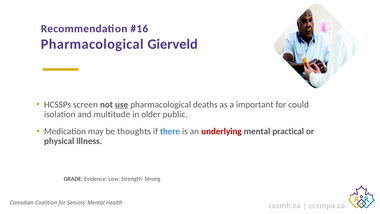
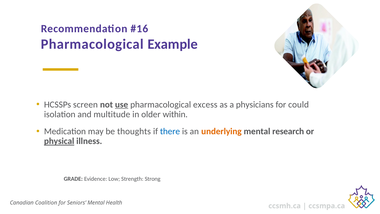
Gierveld: Gierveld -> Example
deaths: deaths -> excess
important: important -> physicians
public: public -> within
underlying colour: red -> orange
practical: practical -> research
physical underline: none -> present
